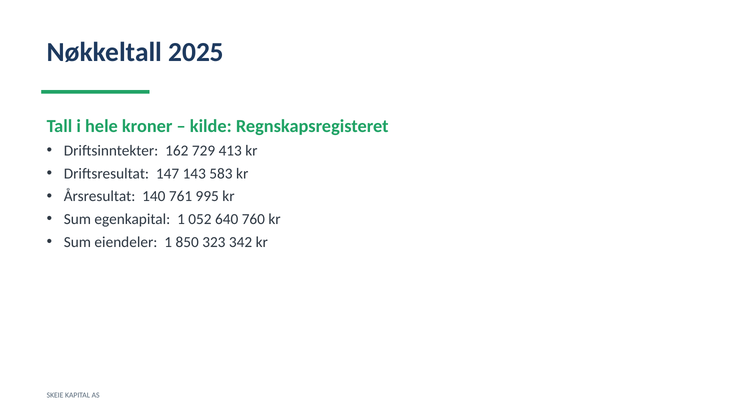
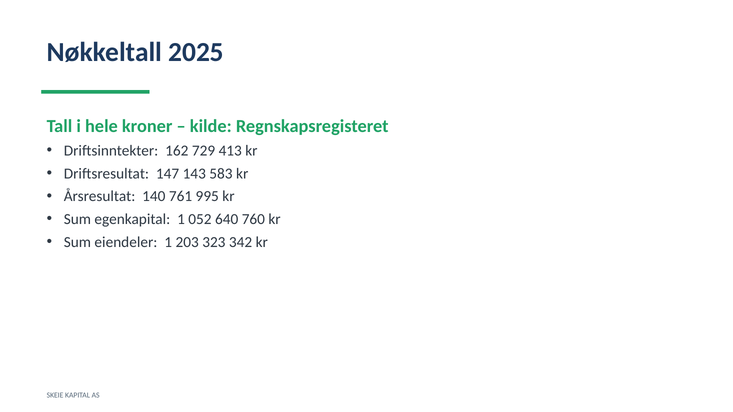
850: 850 -> 203
